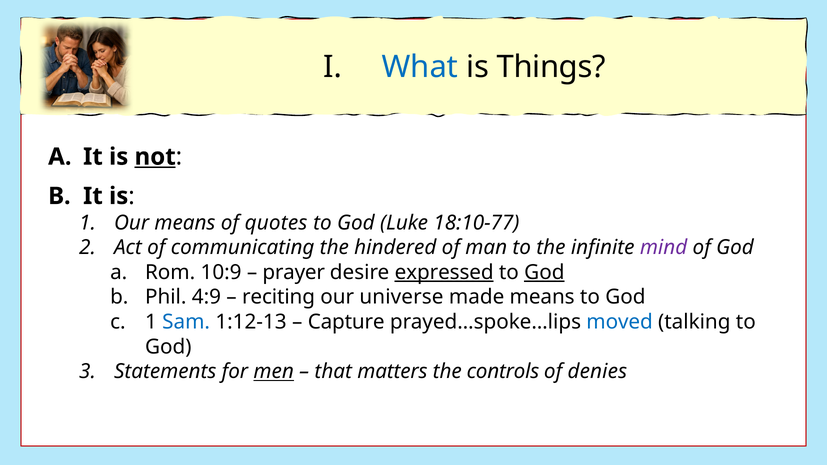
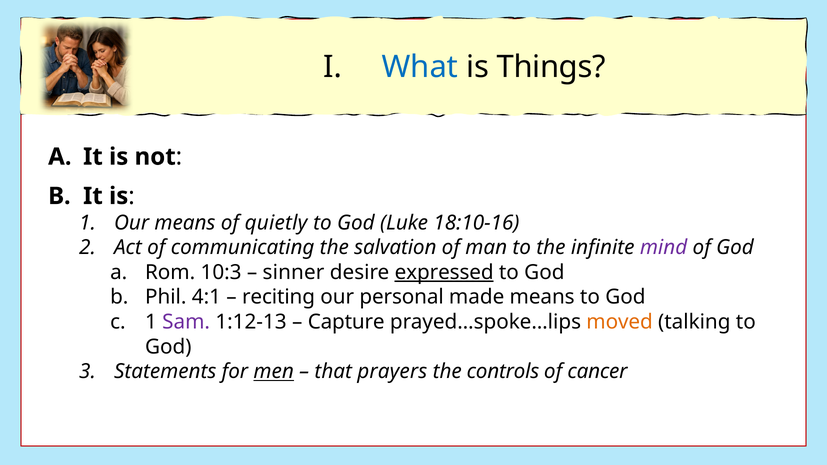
not underline: present -> none
quotes: quotes -> quietly
18:10-77: 18:10-77 -> 18:10-16
hindered: hindered -> salvation
10:9: 10:9 -> 10:3
prayer: prayer -> sinner
God at (544, 272) underline: present -> none
4:9: 4:9 -> 4:1
universe: universe -> personal
Sam colour: blue -> purple
moved colour: blue -> orange
matters: matters -> prayers
denies: denies -> cancer
